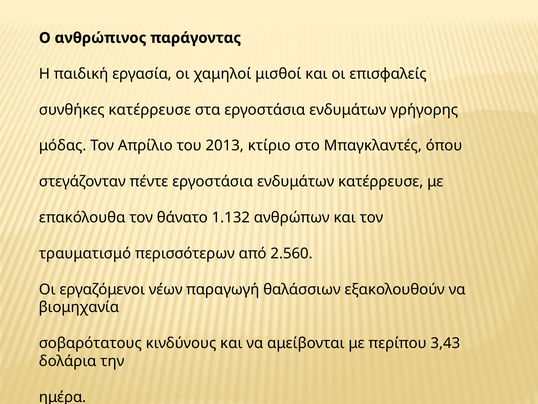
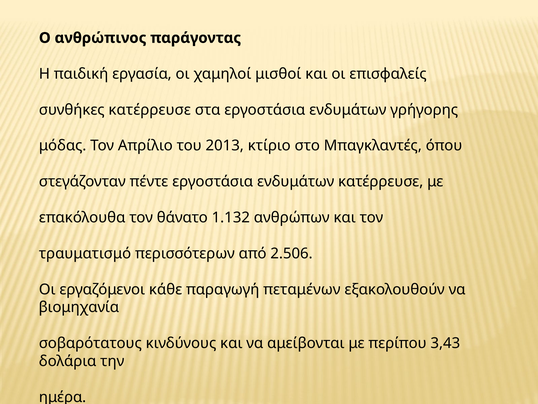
2.560: 2.560 -> 2.506
νέων: νέων -> κάθε
θαλάσσιων: θαλάσσιων -> πεταμένων
